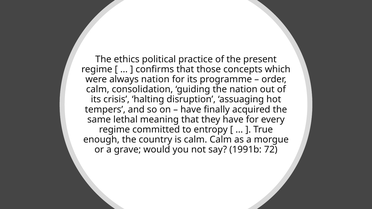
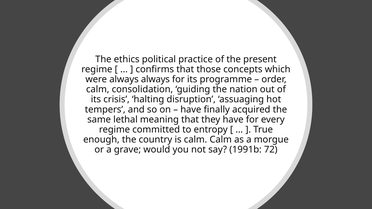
always nation: nation -> always
